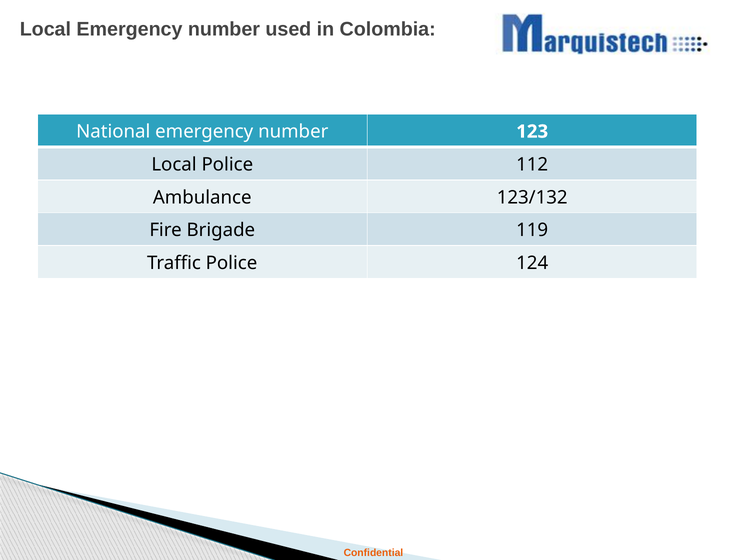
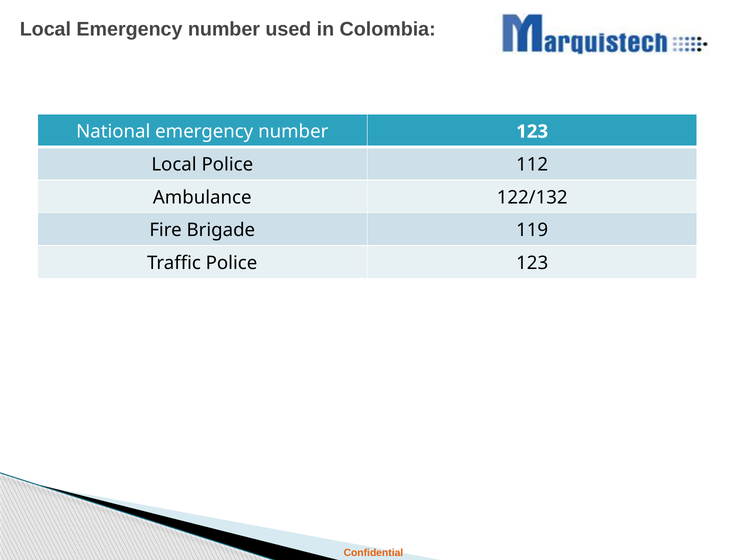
123/132: 123/132 -> 122/132
Police 124: 124 -> 123
